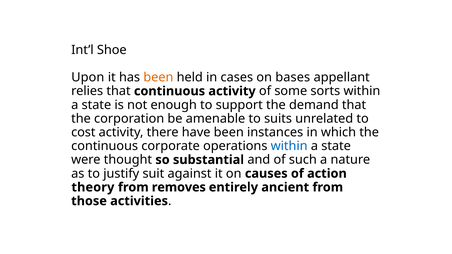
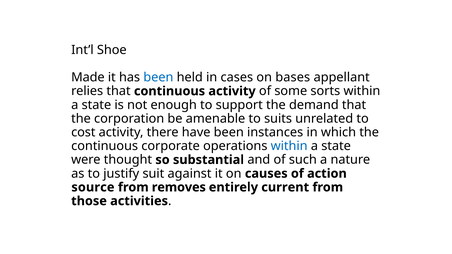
Upon: Upon -> Made
been at (158, 77) colour: orange -> blue
theory: theory -> source
ancient: ancient -> current
